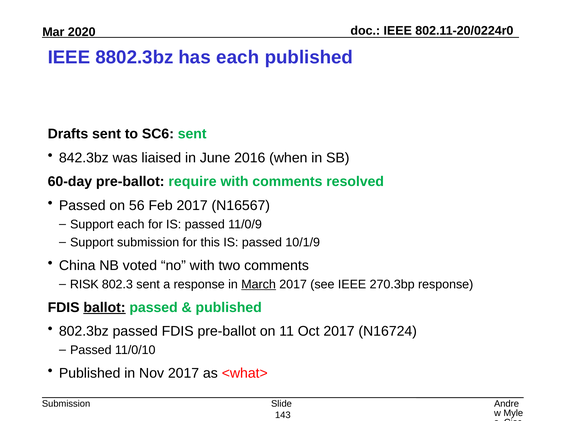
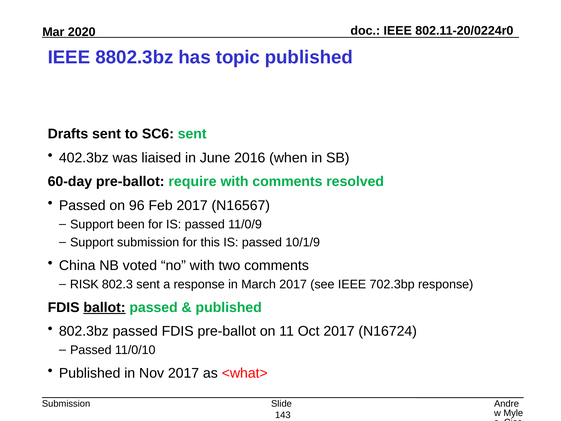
has each: each -> topic
842.3bz: 842.3bz -> 402.3bz
56: 56 -> 96
Support each: each -> been
March underline: present -> none
270.3bp: 270.3bp -> 702.3bp
